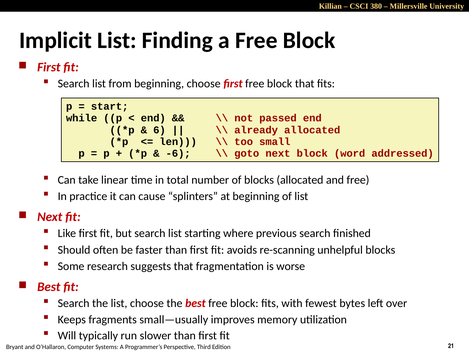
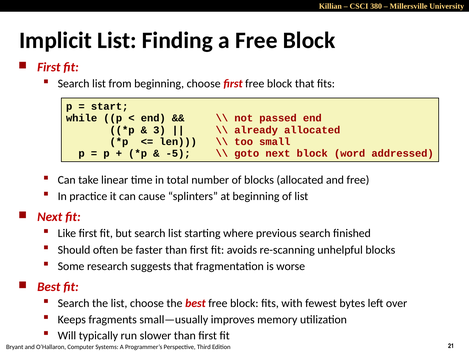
6: 6 -> 3
-6: -6 -> -5
